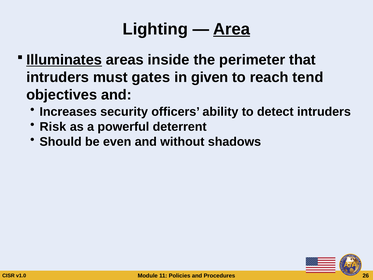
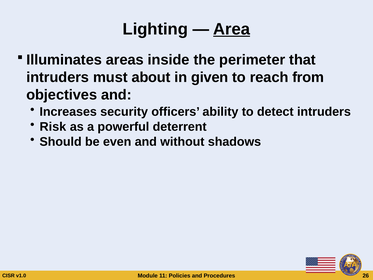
Illuminates underline: present -> none
gates: gates -> about
tend: tend -> from
